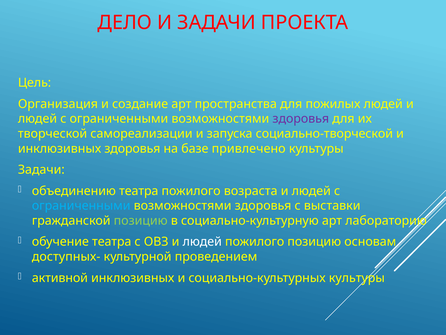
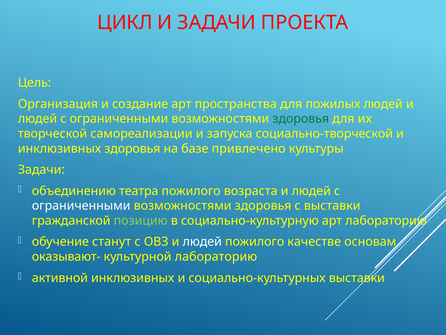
ДЕЛО: ДЕЛО -> ЦИКЛ
здоровья at (301, 119) colour: purple -> green
ограниченными at (81, 206) colour: light blue -> white
обучение театра: театра -> станут
пожилого позицию: позицию -> качестве
доступных-: доступных- -> оказывают-
культурной проведением: проведением -> лабораторию
социально-культурных культуры: культуры -> выставки
